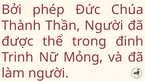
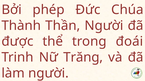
đinh: đinh -> đoái
Mỏng: Mỏng -> Trăng
